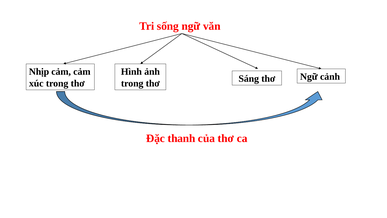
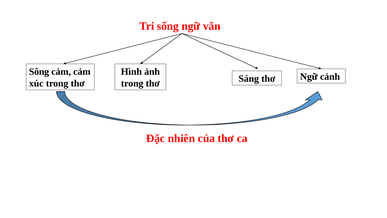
Nhịp: Nhịp -> Sông
thanh: thanh -> nhiên
